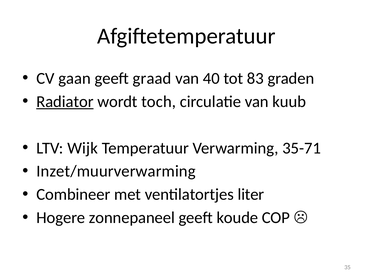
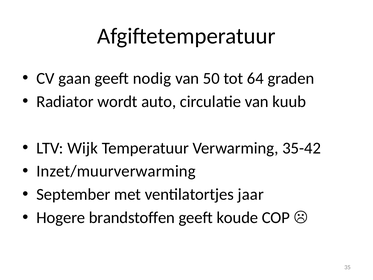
graad: graad -> nodig
40: 40 -> 50
83: 83 -> 64
Radiator underline: present -> none
toch: toch -> auto
35-71: 35-71 -> 35-42
Combineer: Combineer -> September
liter: liter -> jaar
zonnepaneel: zonnepaneel -> brandstoffen
